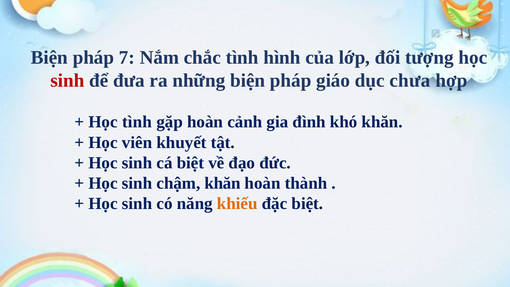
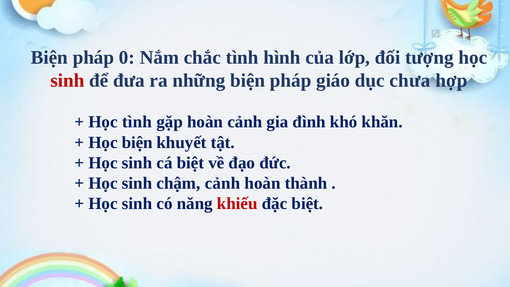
7: 7 -> 0
Học viên: viên -> biện
chậm khăn: khăn -> cảnh
khiếu colour: orange -> red
